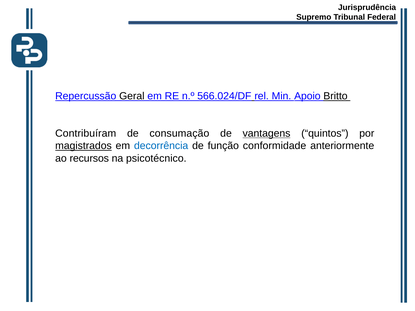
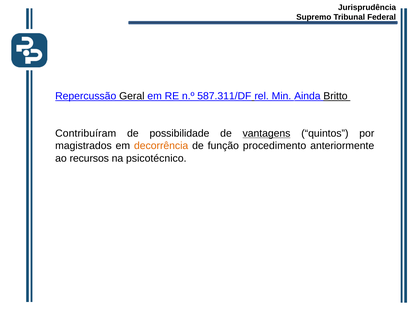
566.024/DF: 566.024/DF -> 587.311/DF
Apoio: Apoio -> Ainda
consumação: consumação -> possibilidade
magistrados underline: present -> none
decorrência colour: blue -> orange
conformidade: conformidade -> procedimento
